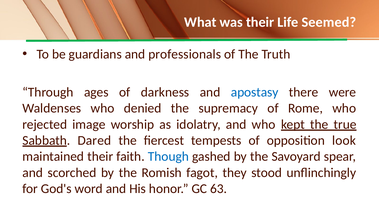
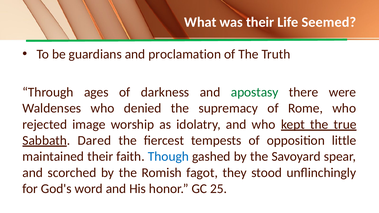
professionals: professionals -> proclamation
apostasy colour: blue -> green
look: look -> little
63: 63 -> 25
